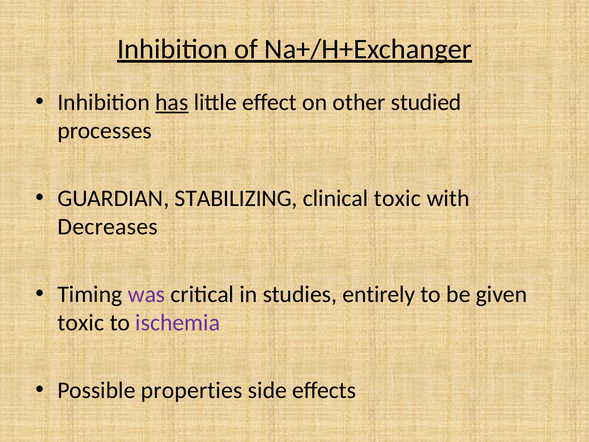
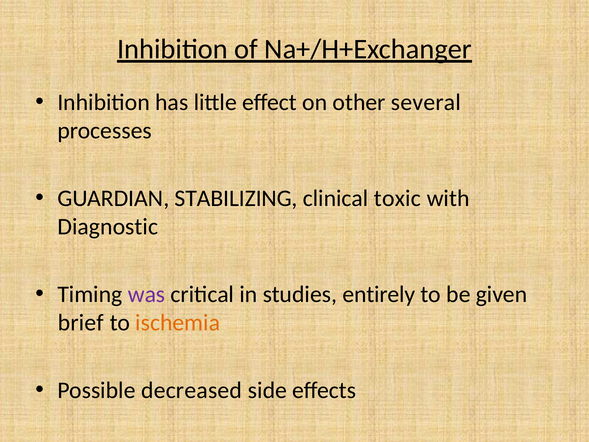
has underline: present -> none
studied: studied -> several
Decreases: Decreases -> Diagnostic
toxic at (81, 323): toxic -> brief
ischemia colour: purple -> orange
properties: properties -> decreased
